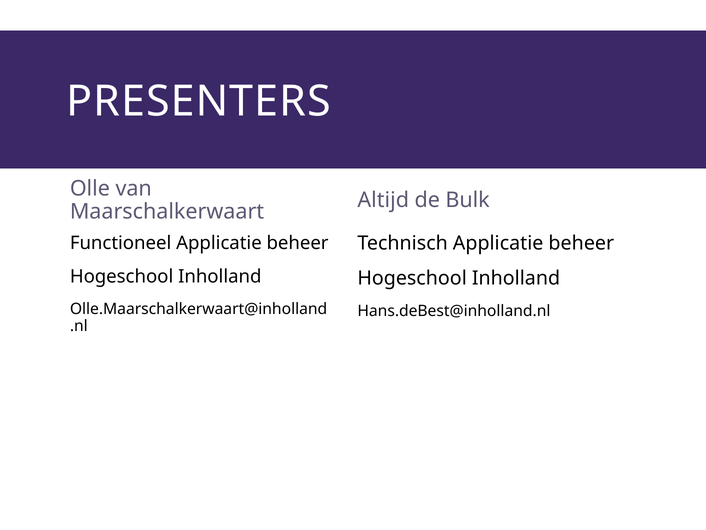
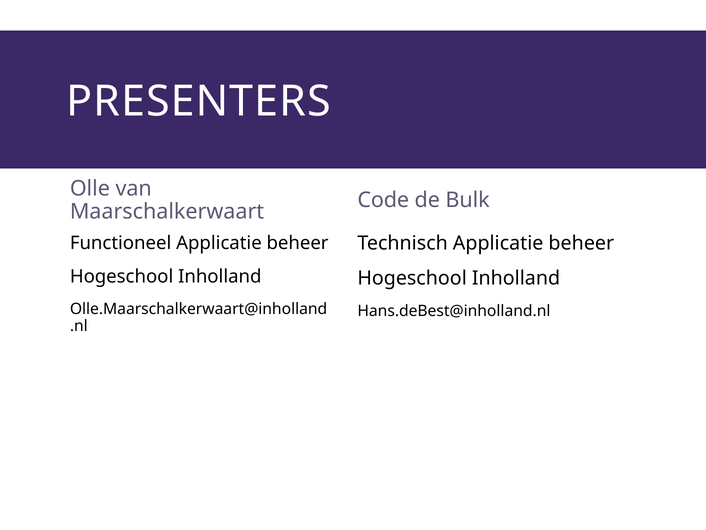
Altijd: Altijd -> Code
